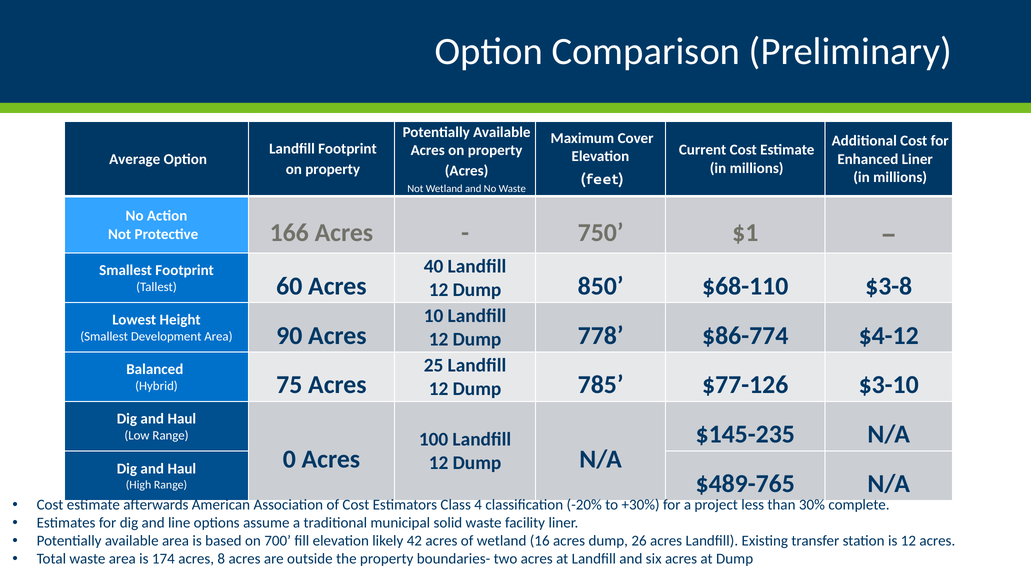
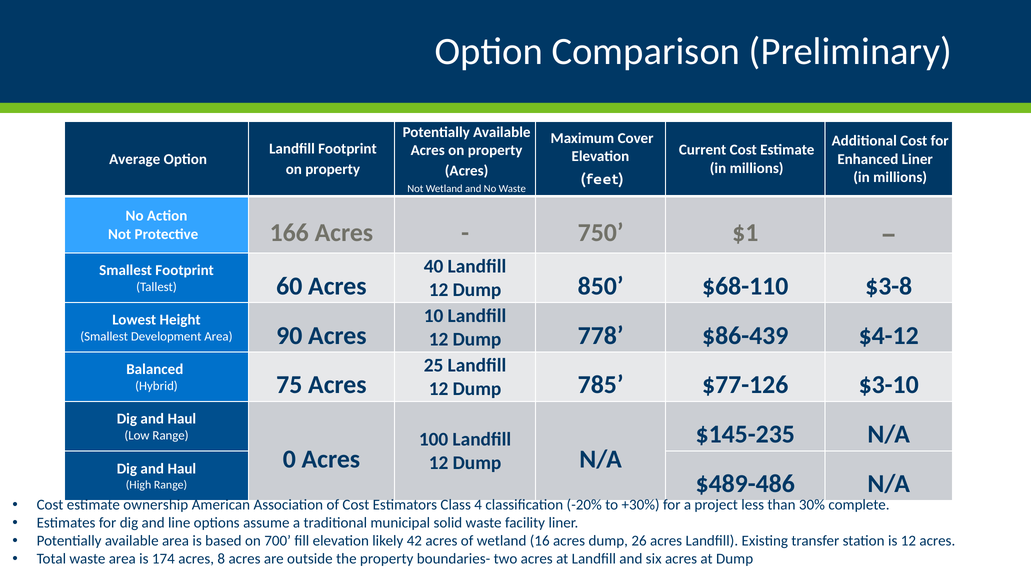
$86-774: $86-774 -> $86-439
$489-765: $489-765 -> $489-486
afterwards: afterwards -> ownership
